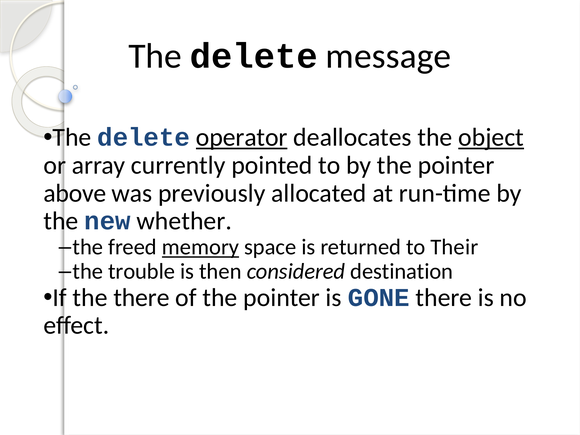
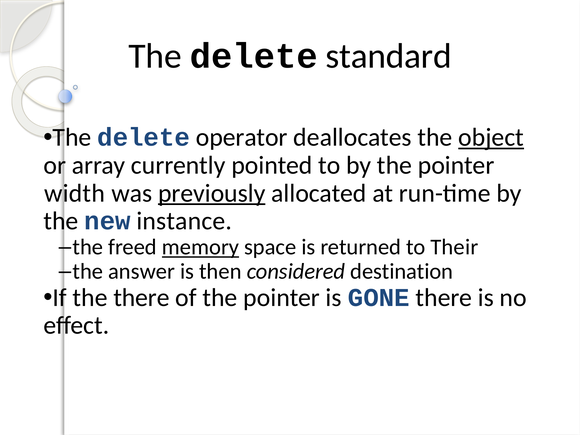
message: message -> standard
operator underline: present -> none
above: above -> width
previously underline: none -> present
whether: whether -> instance
trouble: trouble -> answer
